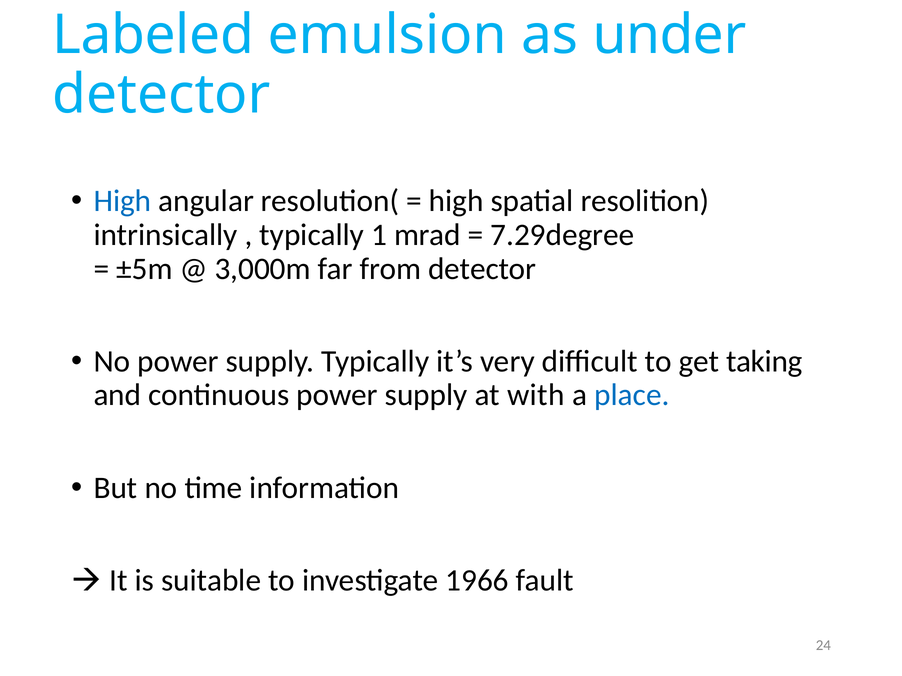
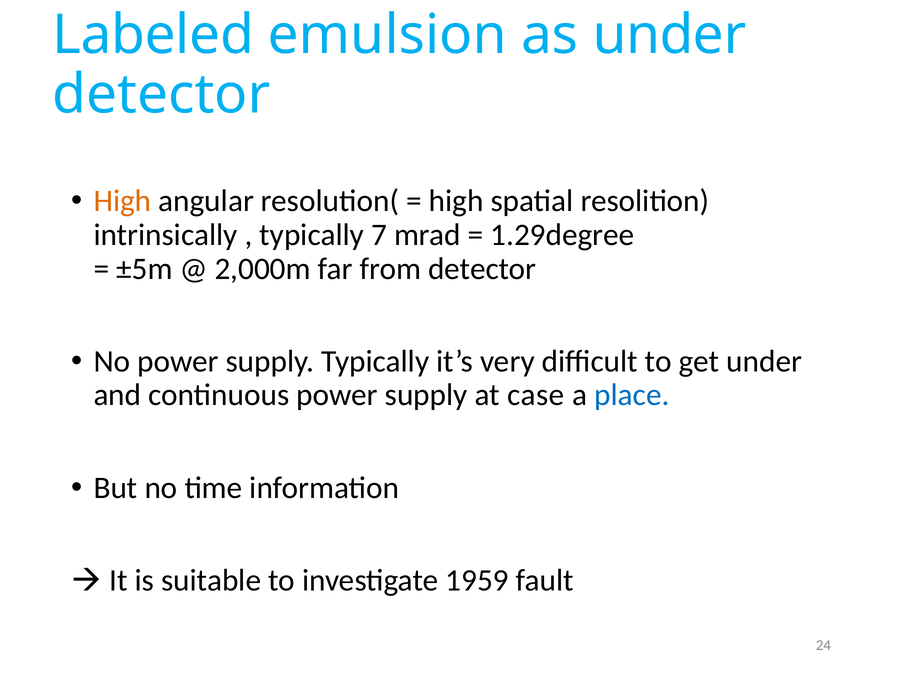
High at (122, 201) colour: blue -> orange
1: 1 -> 7
7.29degree: 7.29degree -> 1.29degree
3,000m: 3,000m -> 2,000m
get taking: taking -> under
with: with -> case
1966: 1966 -> 1959
